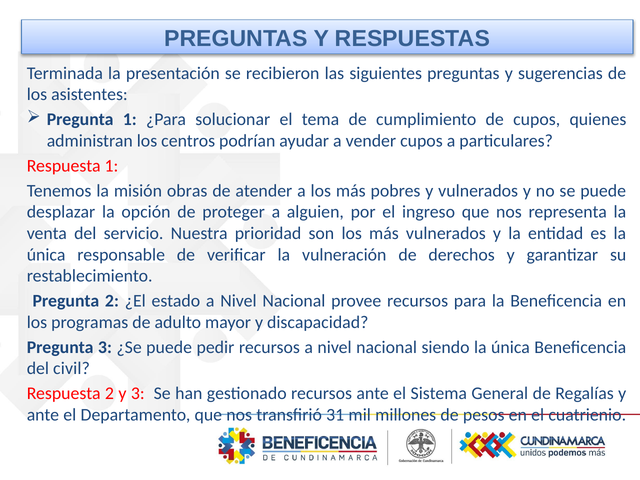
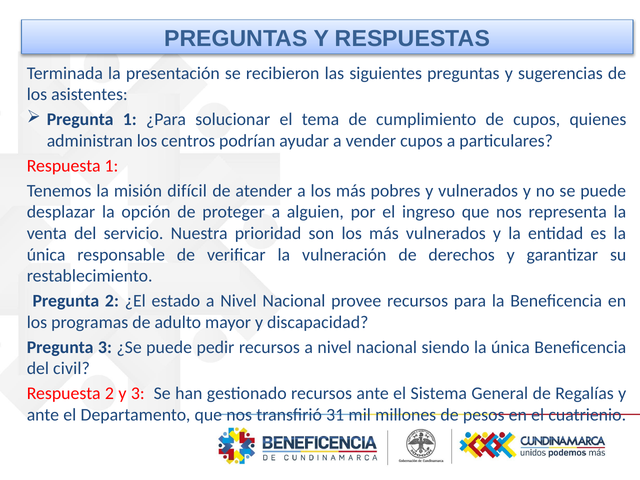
obras: obras -> difícil
